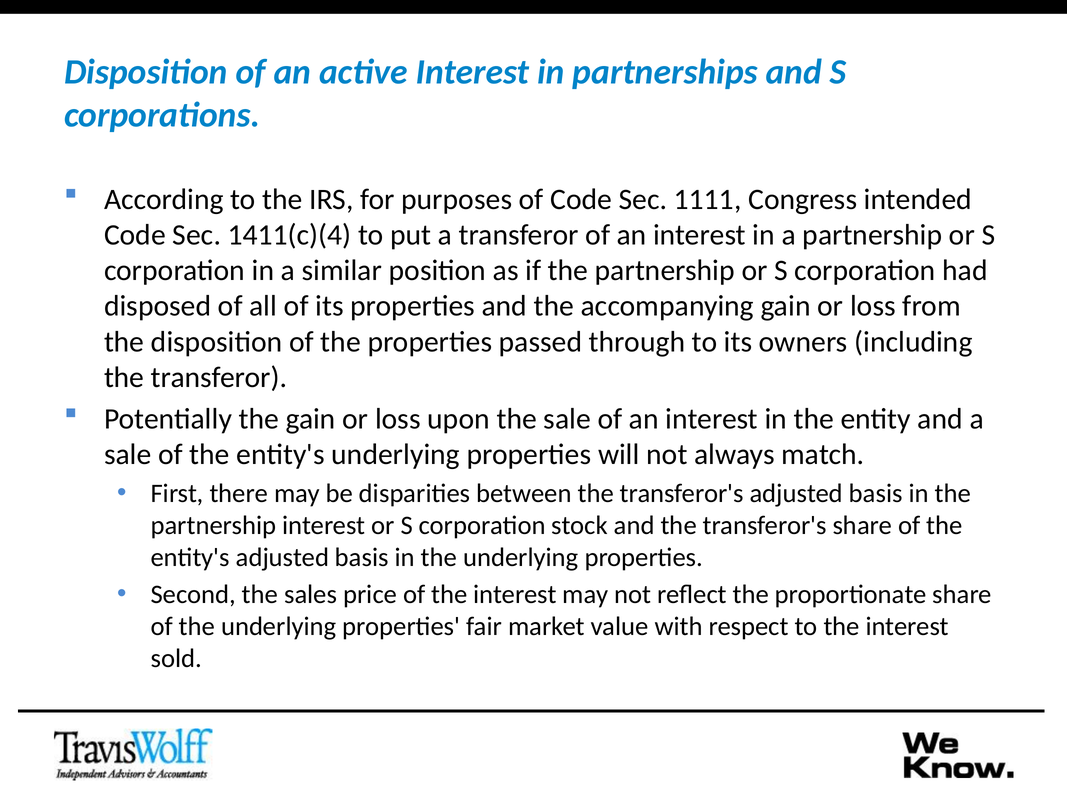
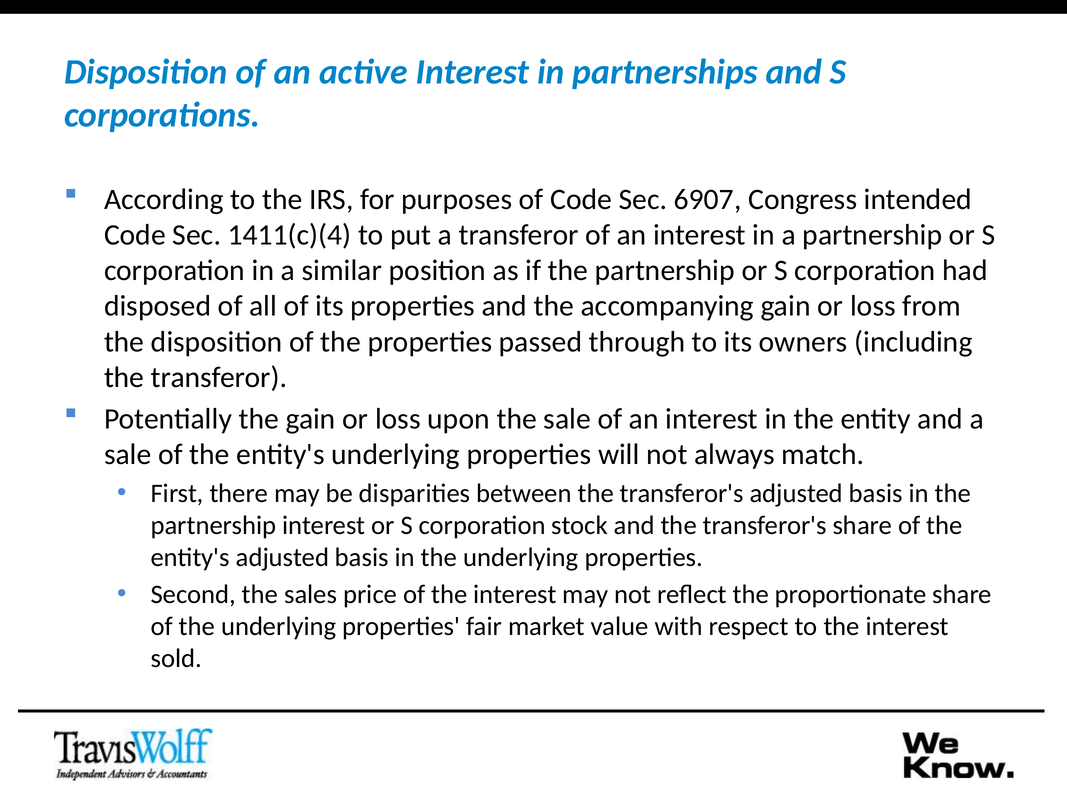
1111: 1111 -> 6907
